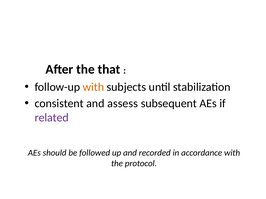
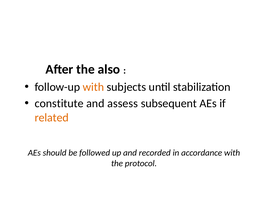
that: that -> also
consistent: consistent -> constitute
related colour: purple -> orange
